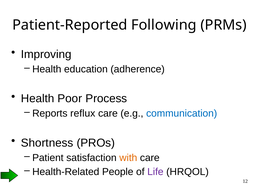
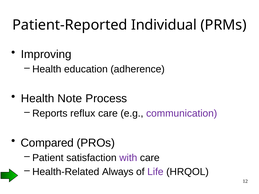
Following: Following -> Individual
Poor: Poor -> Note
communication colour: blue -> purple
Shortness: Shortness -> Compared
with colour: orange -> purple
People: People -> Always
